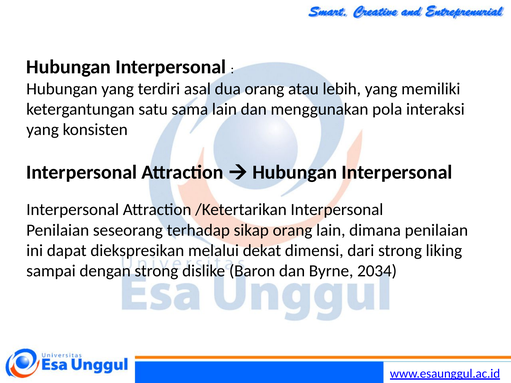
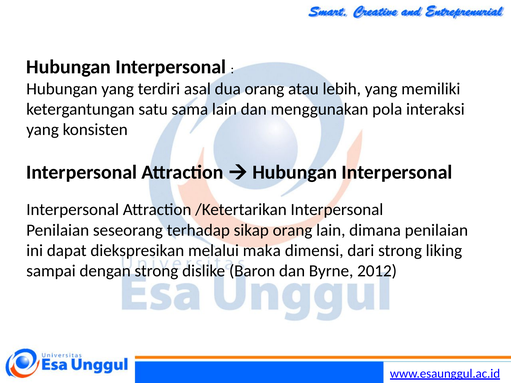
dekat: dekat -> maka
2034: 2034 -> 2012
